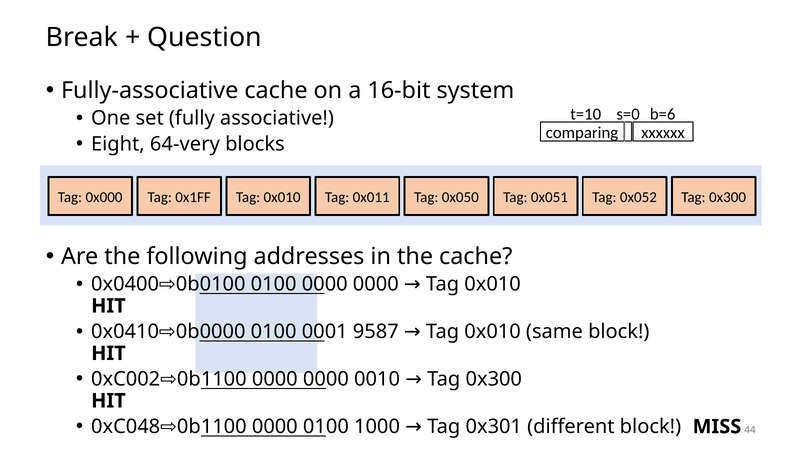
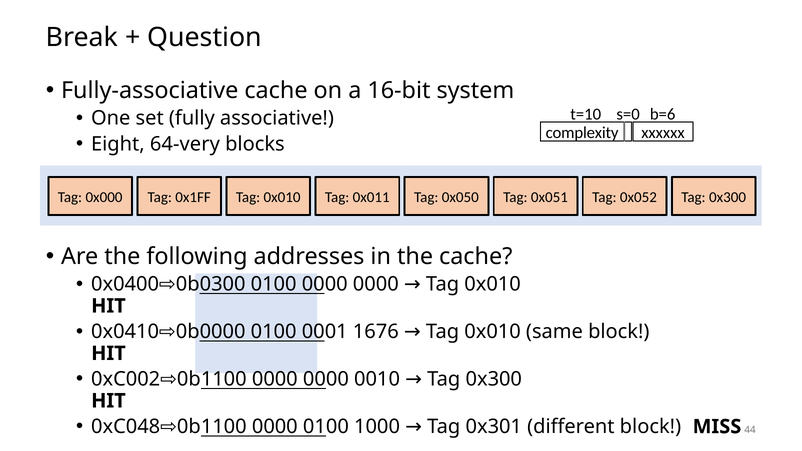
comparing: comparing -> complexity
0100 at (223, 284): 0100 -> 0300
9587: 9587 -> 1676
